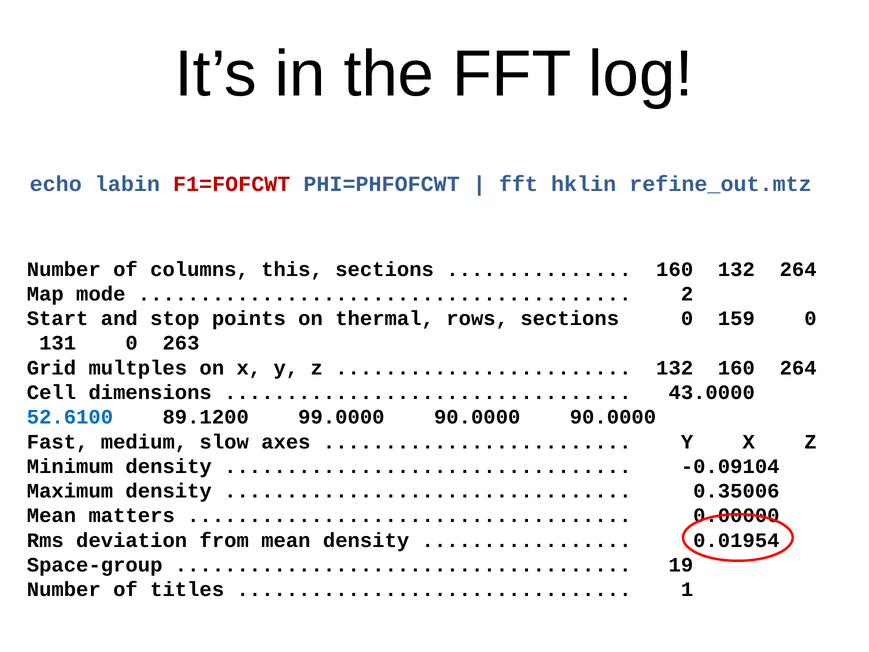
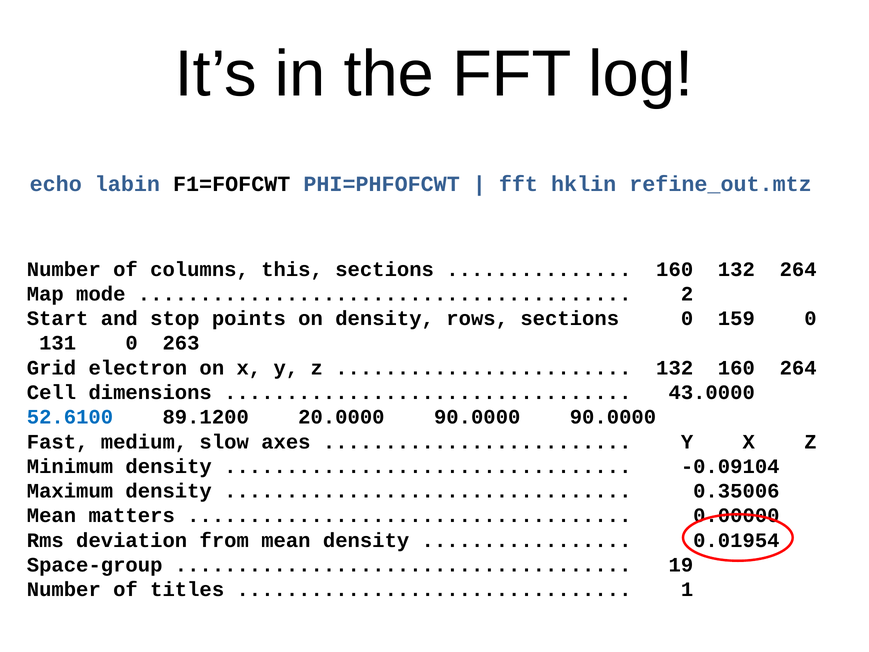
F1=FOFCWT colour: red -> black
on thermal: thermal -> density
multples: multples -> electron
99.0000: 99.0000 -> 20.0000
